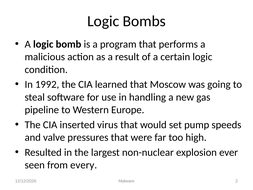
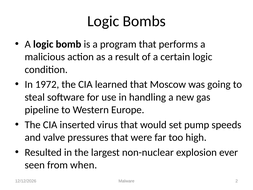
1992: 1992 -> 1972
every: every -> when
